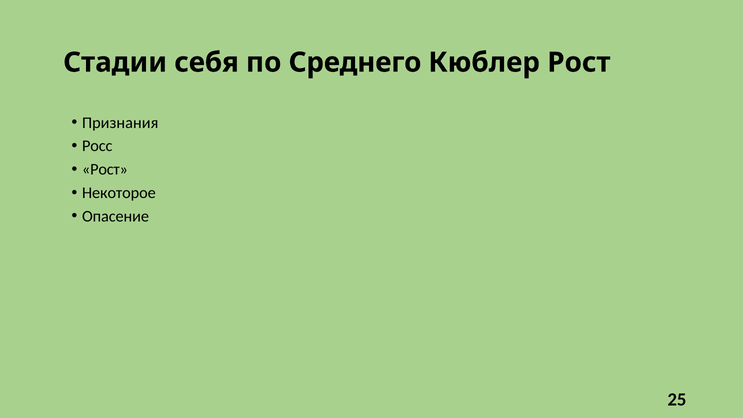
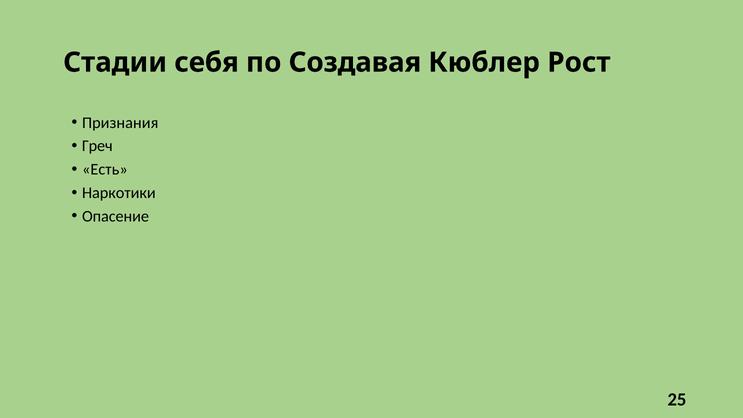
Среднего: Среднего -> Создавая
Росс: Росс -> Греч
Рост at (105, 169): Рост -> Есть
Некоторое: Некоторое -> Наркотики
